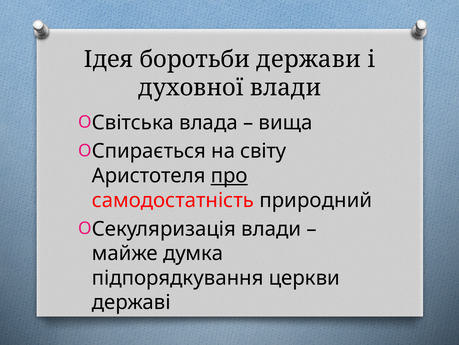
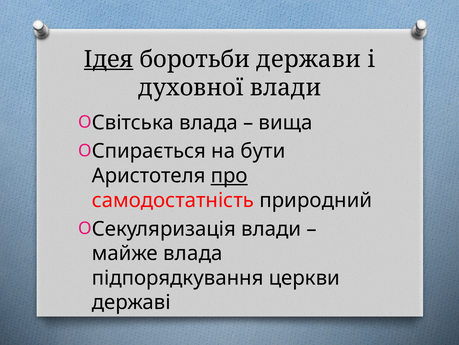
Ідея underline: none -> present
світу: світу -> бути
майже думка: думка -> влада
